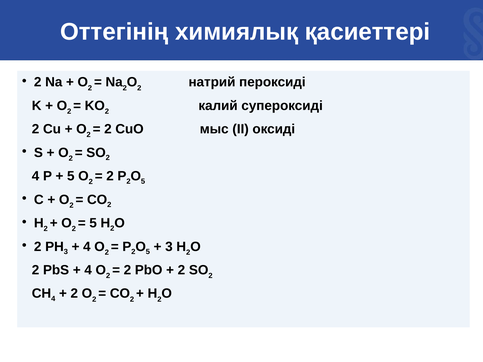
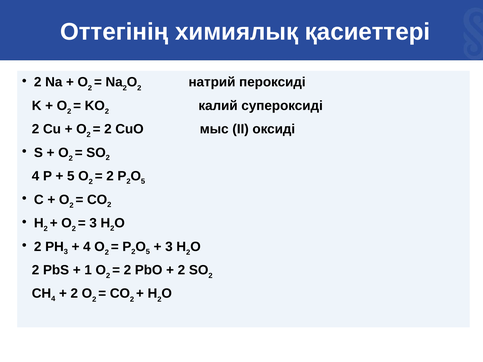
5 at (93, 223): 5 -> 3
4 at (88, 270): 4 -> 1
